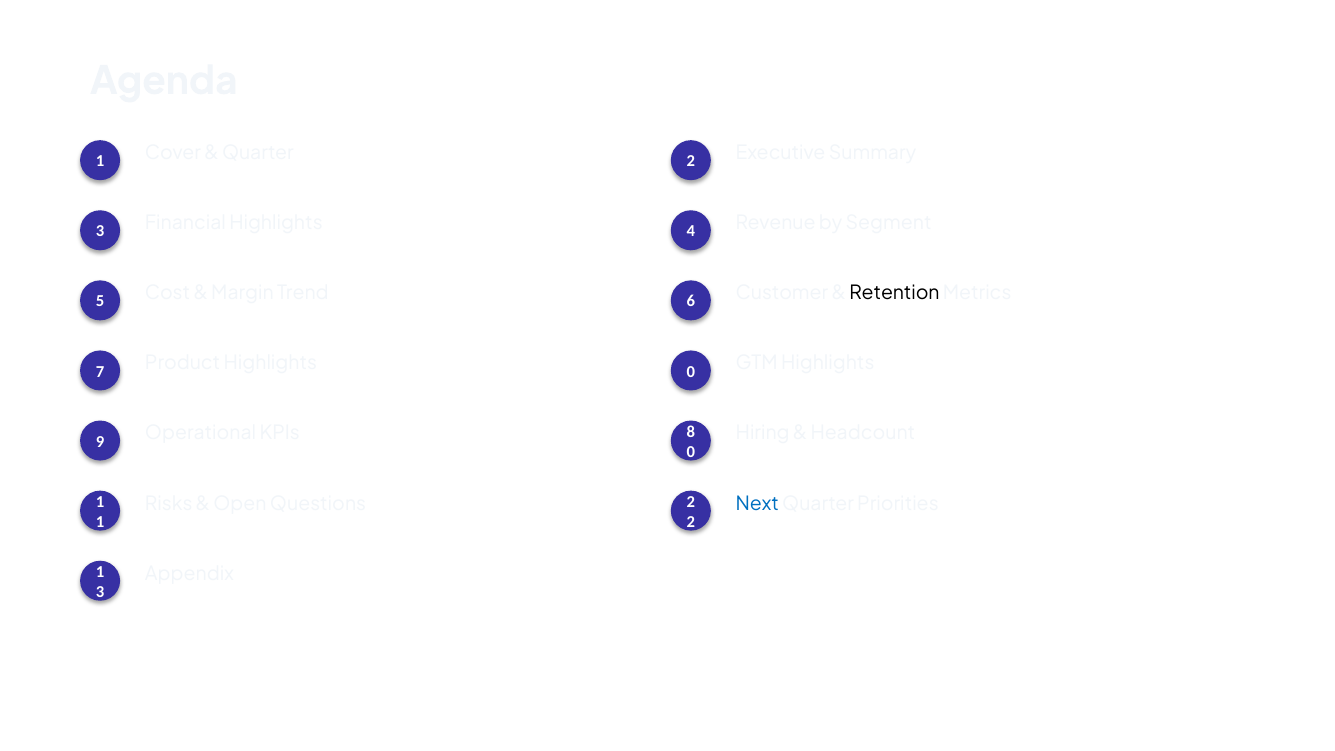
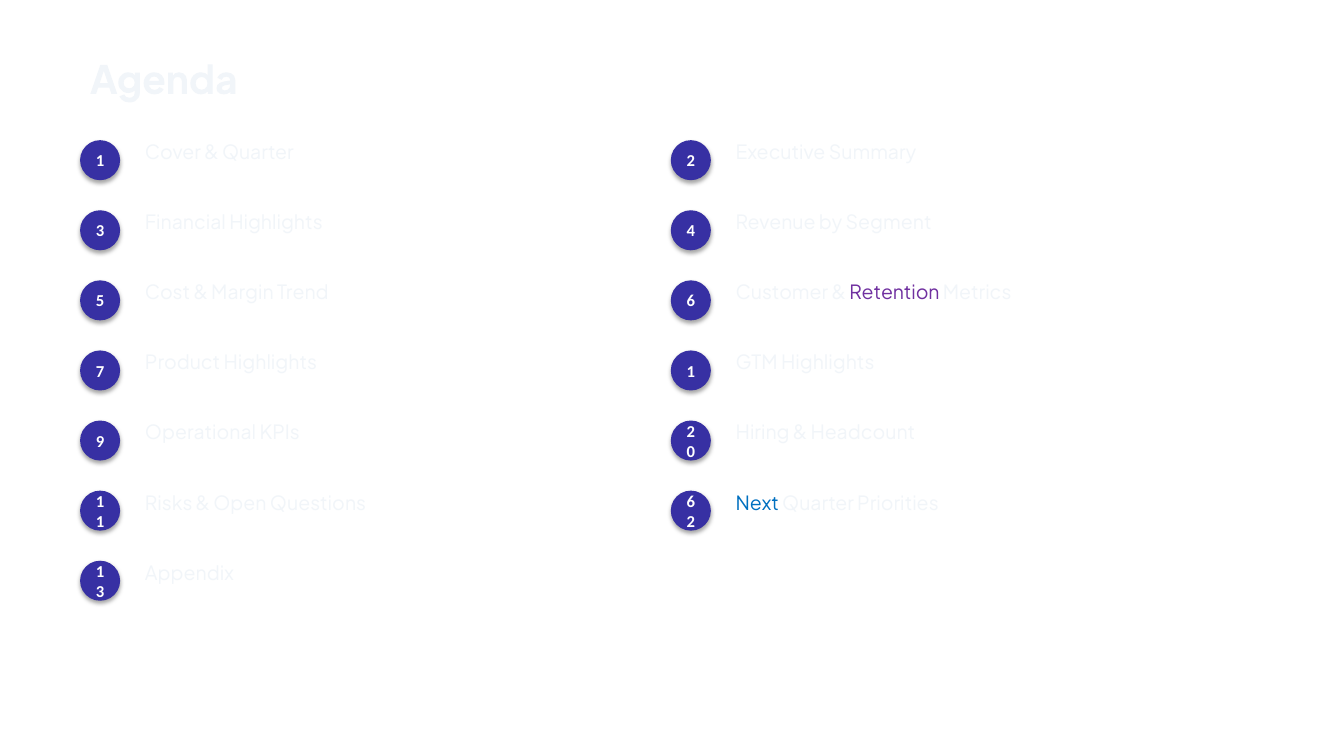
Retention colour: black -> purple
Highlights 0: 0 -> 1
KPIs 8: 8 -> 2
Questions 2: 2 -> 6
